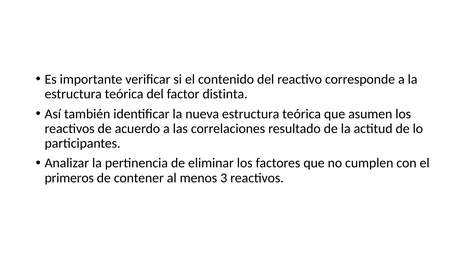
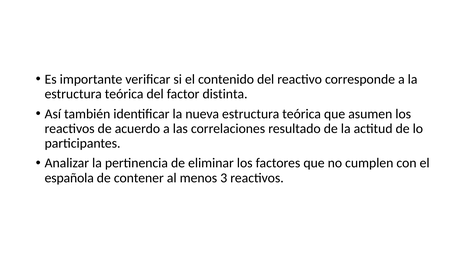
primeros: primeros -> española
